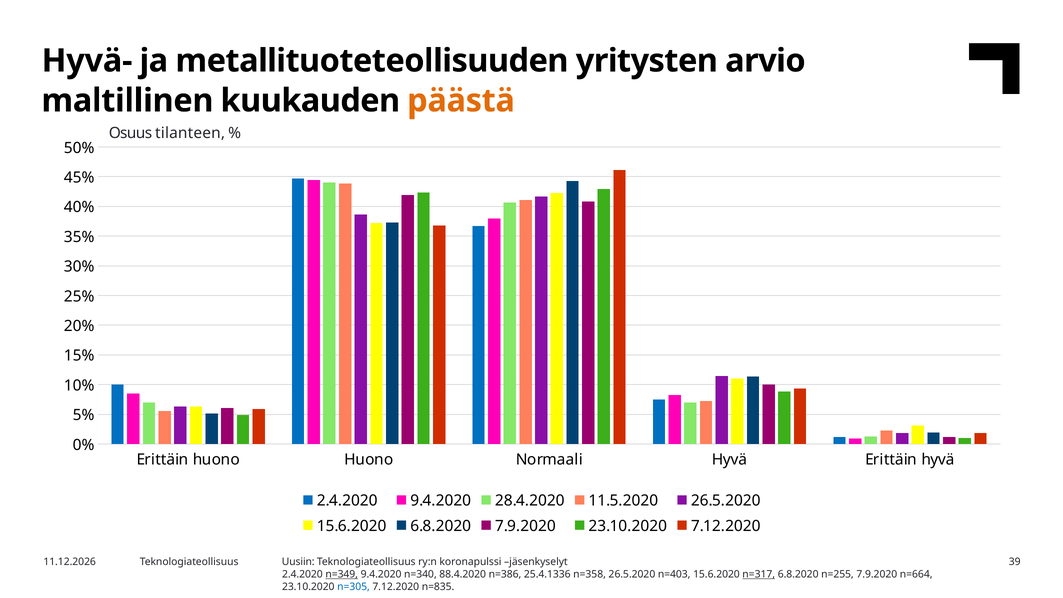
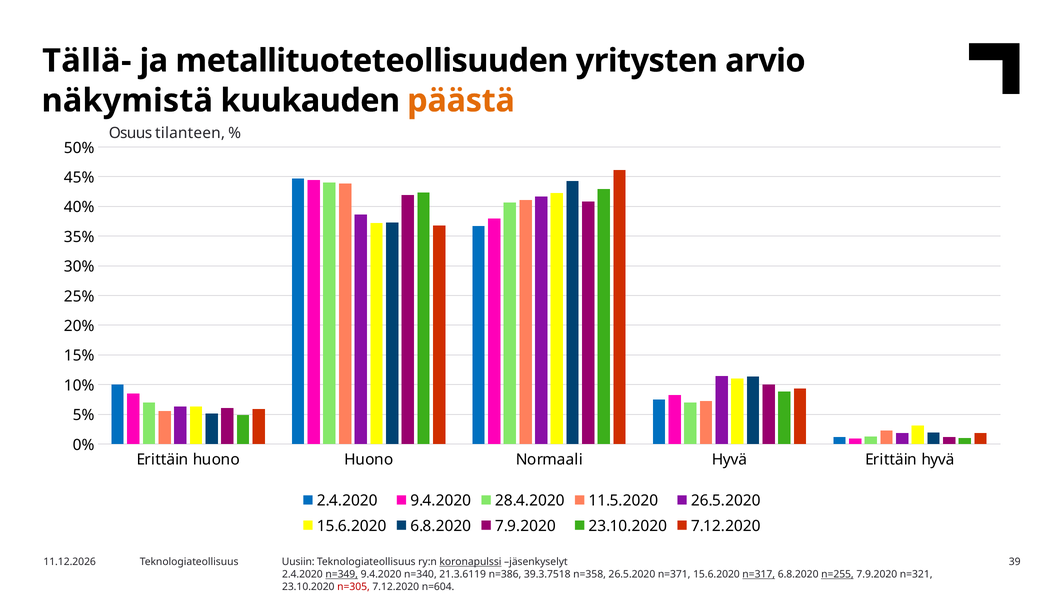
Hyvä-: Hyvä- -> Tällä-
maltillinen: maltillinen -> näkymistä
koronapulssi underline: none -> present
88.4.2020: 88.4.2020 -> 21.3.6119
25.4.1336: 25.4.1336 -> 39.3.7518
n=403: n=403 -> n=371
n=255 underline: none -> present
n=664: n=664 -> n=321
n=305 colour: blue -> red
n=835: n=835 -> n=604
